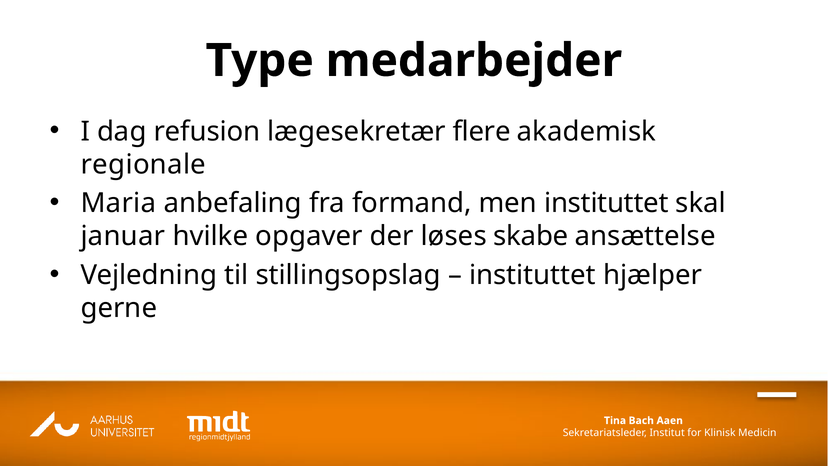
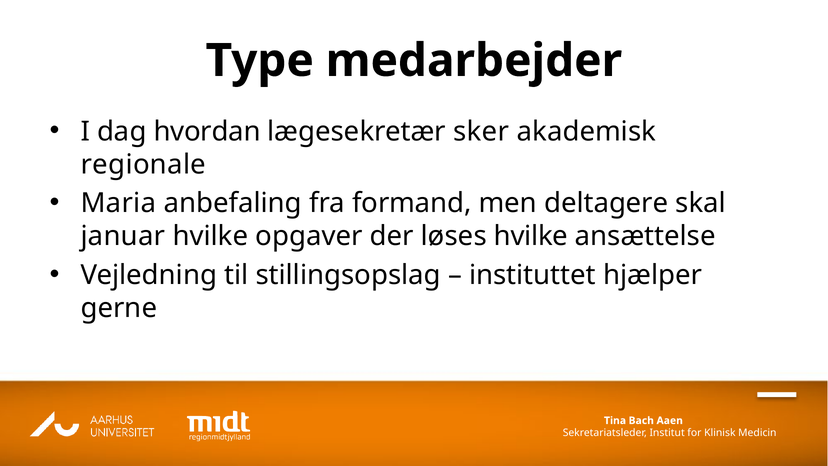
refusion: refusion -> hvordan
flere: flere -> sker
men instituttet: instituttet -> deltagere
løses skabe: skabe -> hvilke
